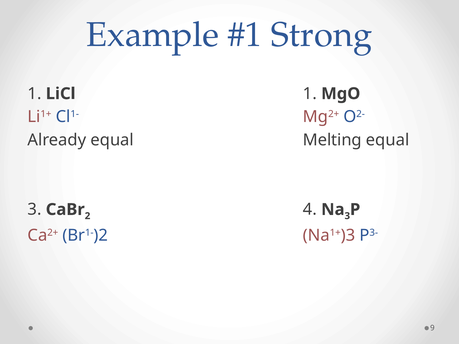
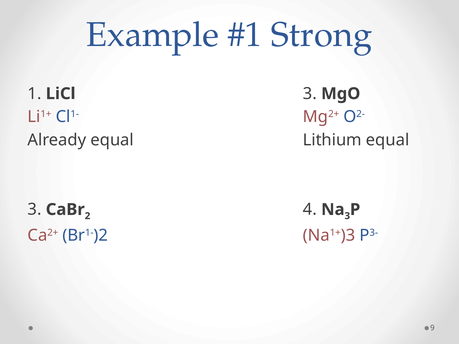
LiCl 1: 1 -> 3
Melting: Melting -> Lithium
